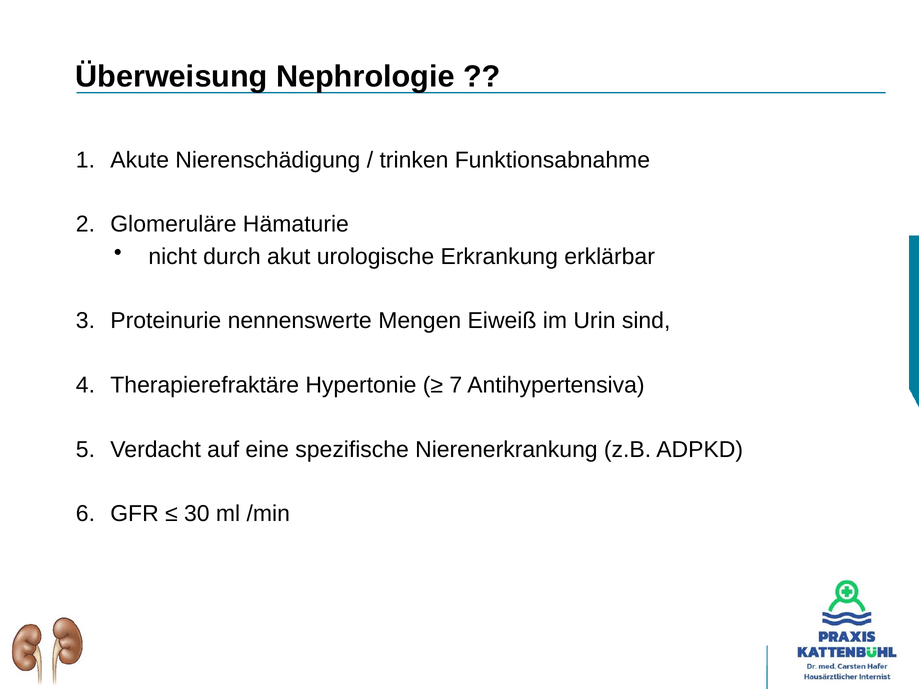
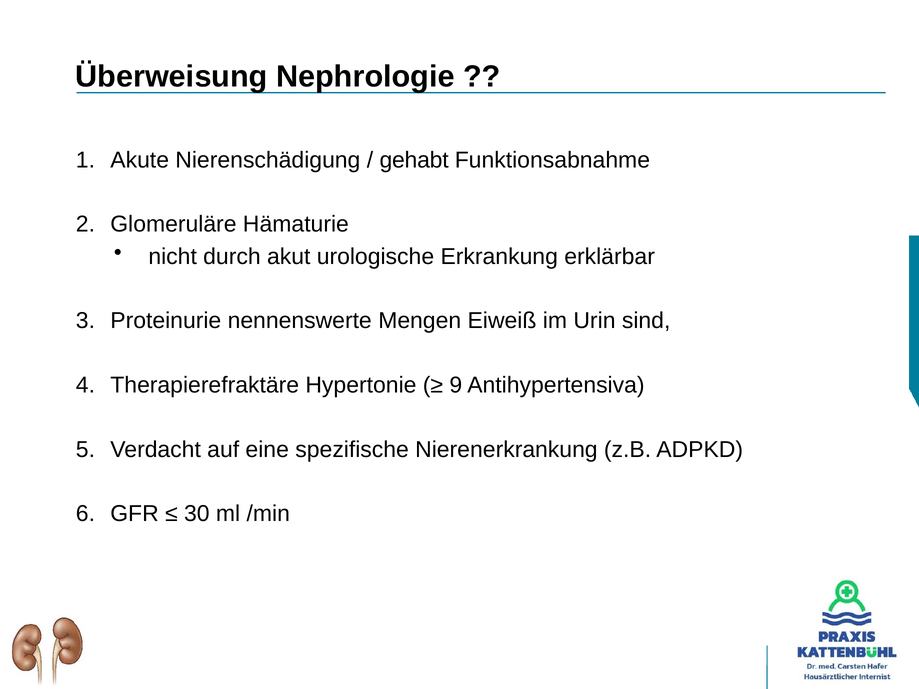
trinken: trinken -> gehabt
7: 7 -> 9
